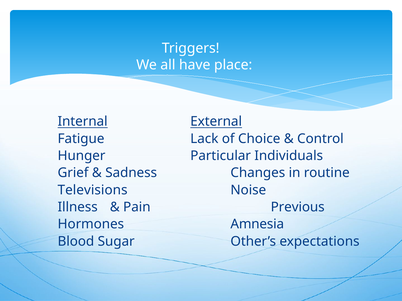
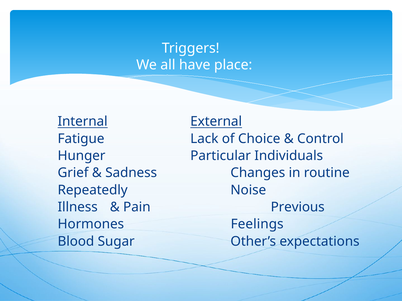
Televisions: Televisions -> Repeatedly
Amnesia: Amnesia -> Feelings
